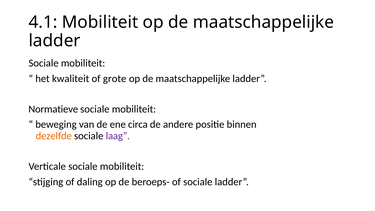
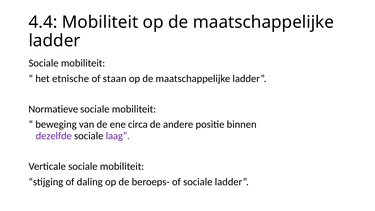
4.1: 4.1 -> 4.4
kwaliteit: kwaliteit -> etnische
grote: grote -> staan
dezelfde colour: orange -> purple
